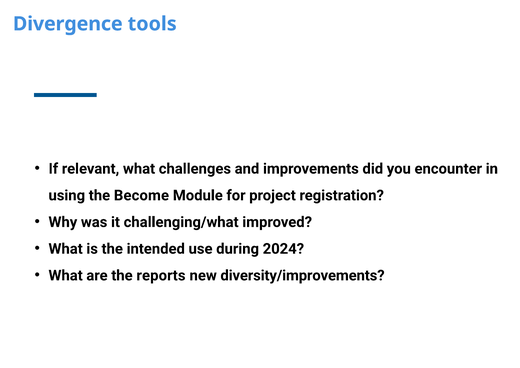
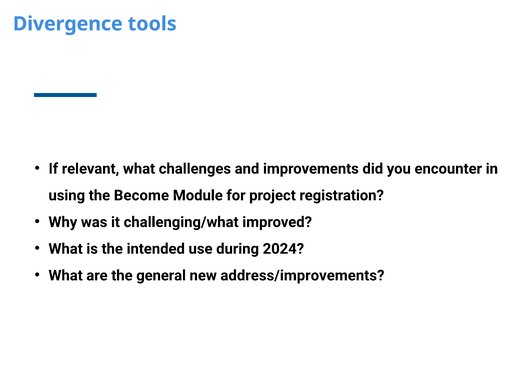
reports: reports -> general
diversity/improvements: diversity/improvements -> address/improvements
